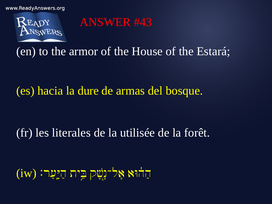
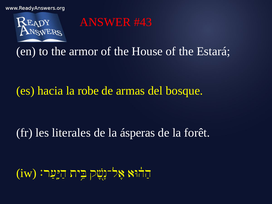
dure: dure -> robe
utilisée: utilisée -> ásperas
